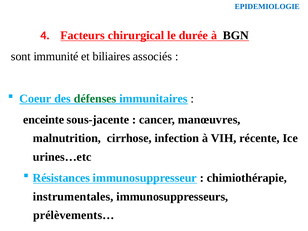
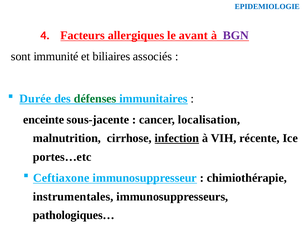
chirurgical: chirurgical -> allergiques
durée: durée -> avant
BGN colour: black -> purple
Coeur: Coeur -> Durée
manœuvres: manœuvres -> localisation
infection underline: none -> present
urines…etc: urines…etc -> portes…etc
Résistances: Résistances -> Ceftiaxone
prélèvements…: prélèvements… -> pathologiques…
